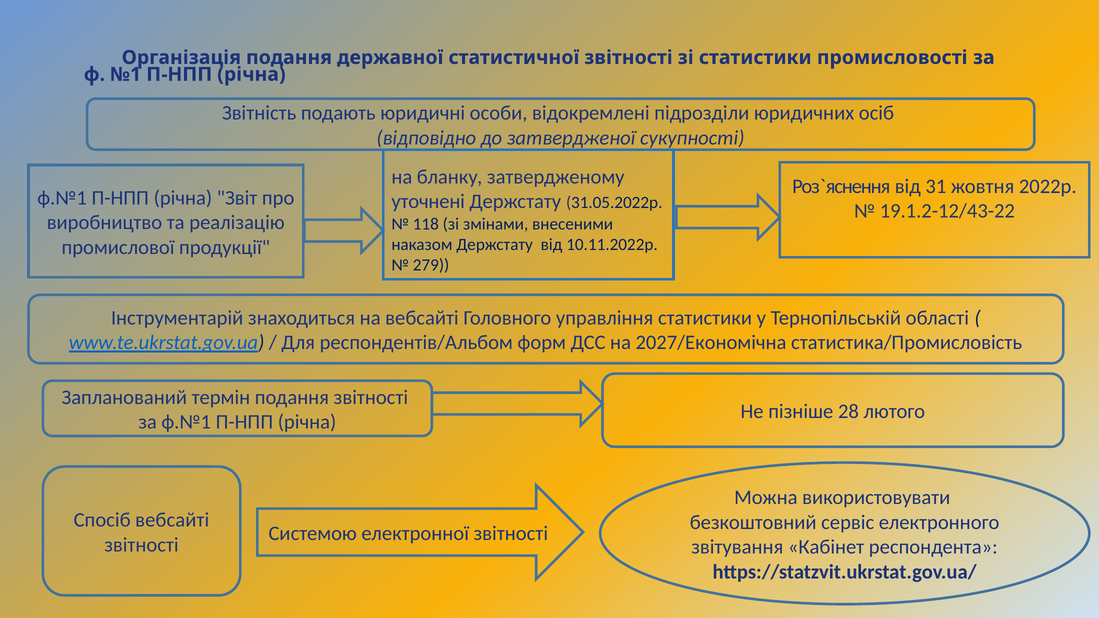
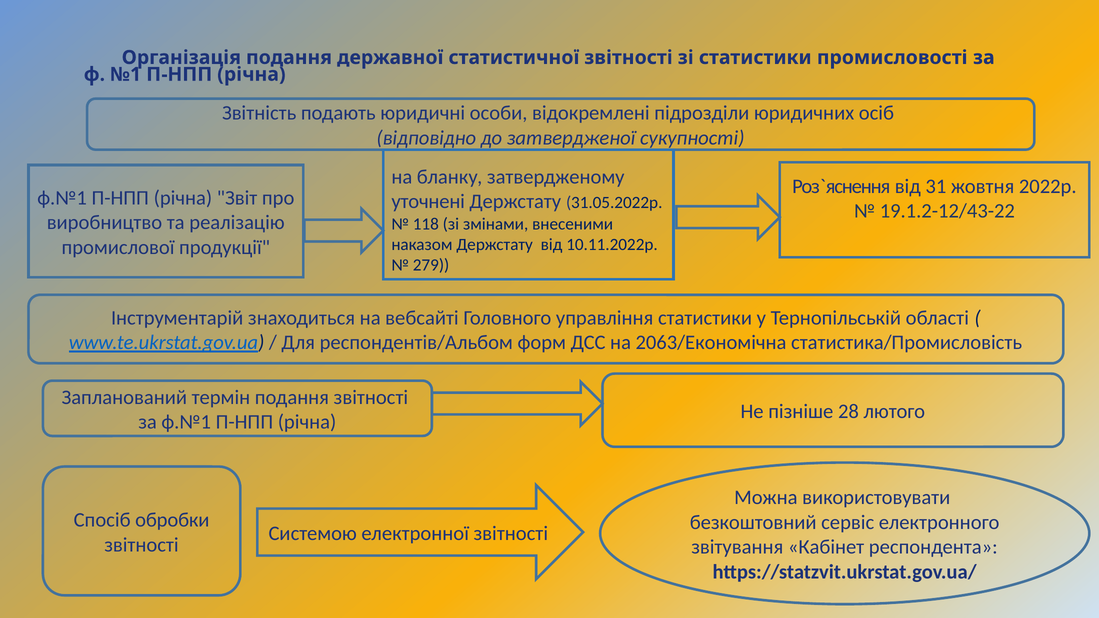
2027/Економічна: 2027/Економічна -> 2063/Економічна
Спосіб вебсайті: вебсайті -> обробки
